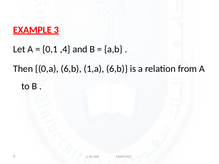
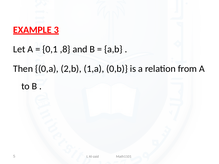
,4: ,4 -> ,8
0,a 6,b: 6,b -> 2,b
1,a 6,b: 6,b -> 0,b
